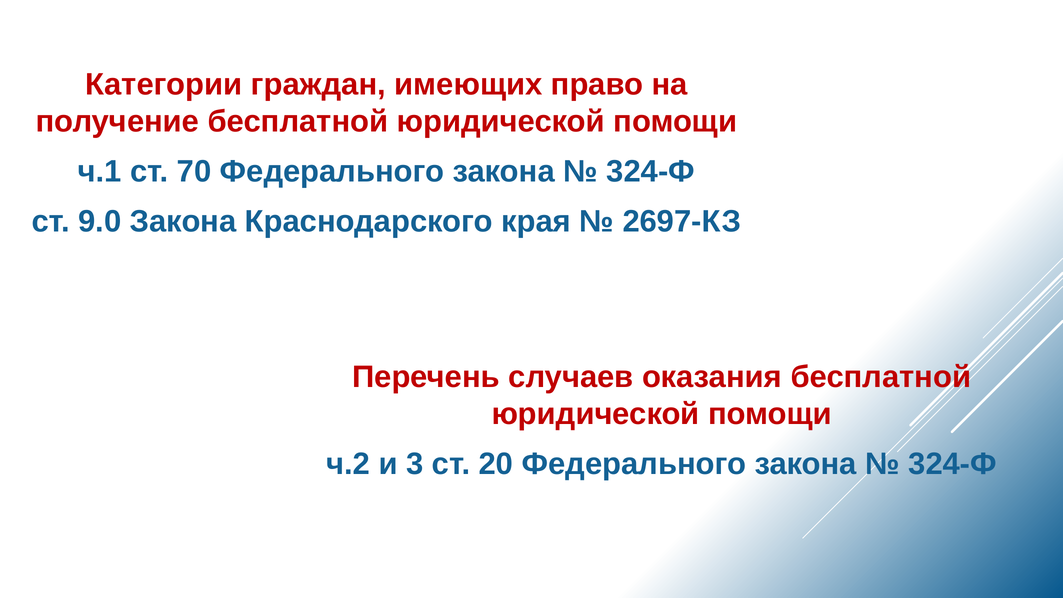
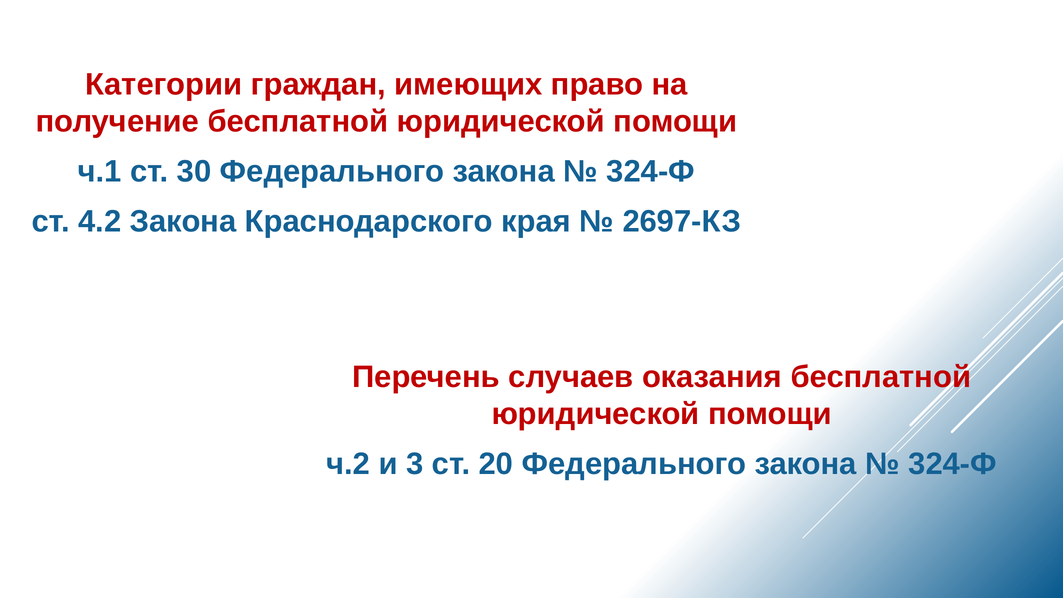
70: 70 -> 30
9.0: 9.0 -> 4.2
